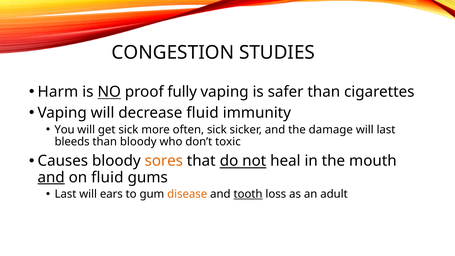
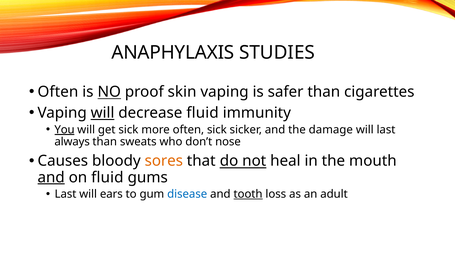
CONGESTION: CONGESTION -> ANAPHYLAXIS
Harm at (58, 92): Harm -> Often
fully: fully -> skin
will at (103, 113) underline: none -> present
You underline: none -> present
bleeds: bleeds -> always
than bloody: bloody -> sweats
toxic: toxic -> nose
disease colour: orange -> blue
